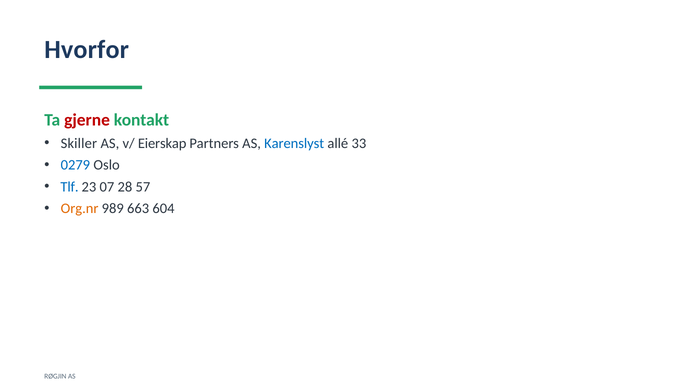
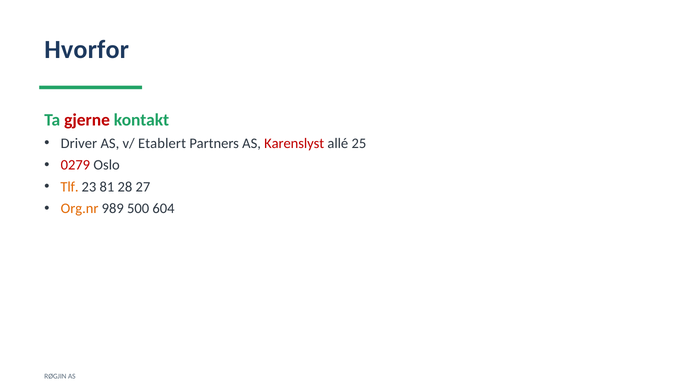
Skiller: Skiller -> Driver
Eierskap: Eierskap -> Etablert
Karenslyst colour: blue -> red
33: 33 -> 25
0279 colour: blue -> red
Tlf colour: blue -> orange
07: 07 -> 81
57: 57 -> 27
663: 663 -> 500
